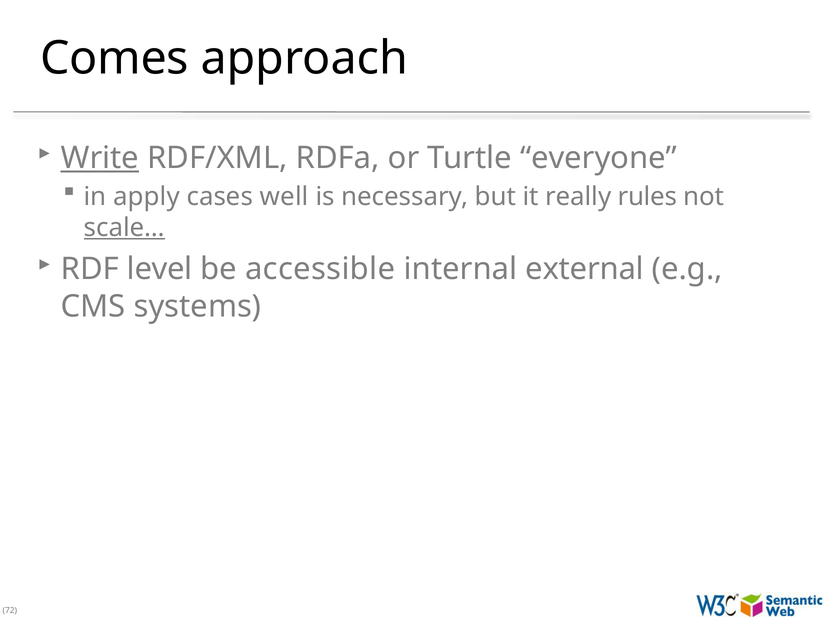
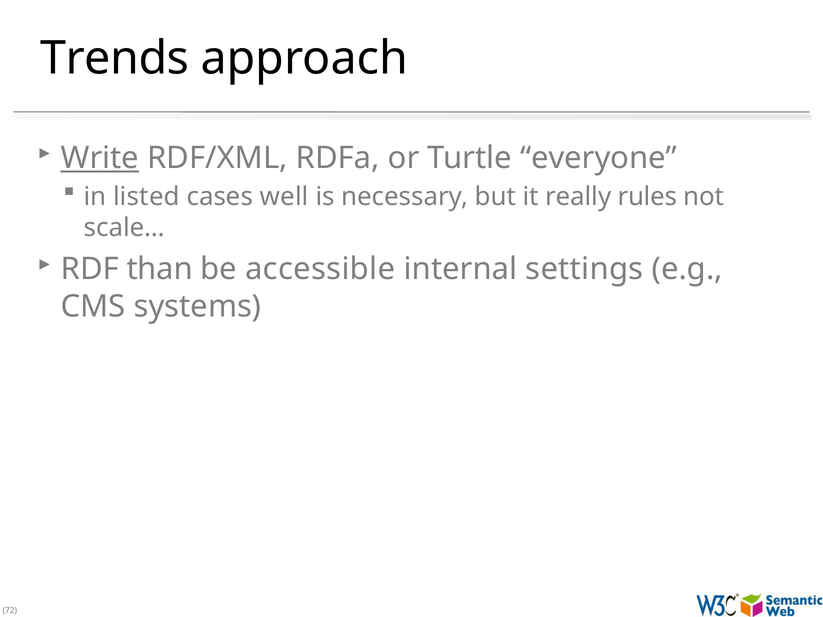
Comes: Comes -> Trends
apply: apply -> listed
scale… underline: present -> none
level: level -> than
external: external -> settings
